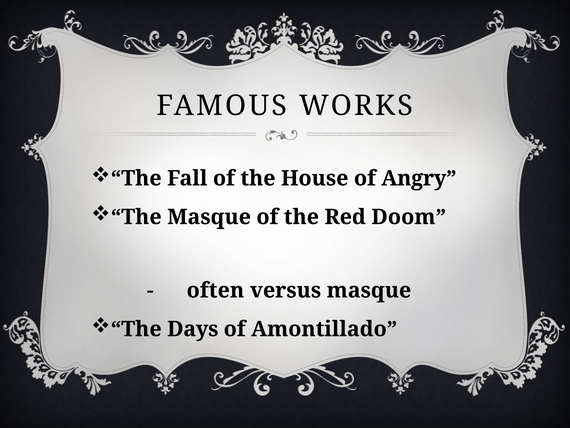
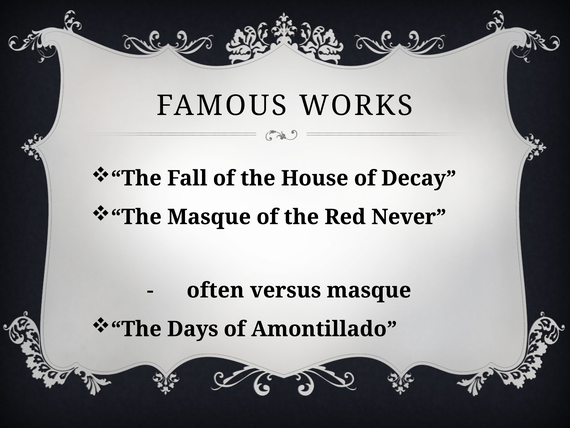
Angry: Angry -> Decay
Doom: Doom -> Never
